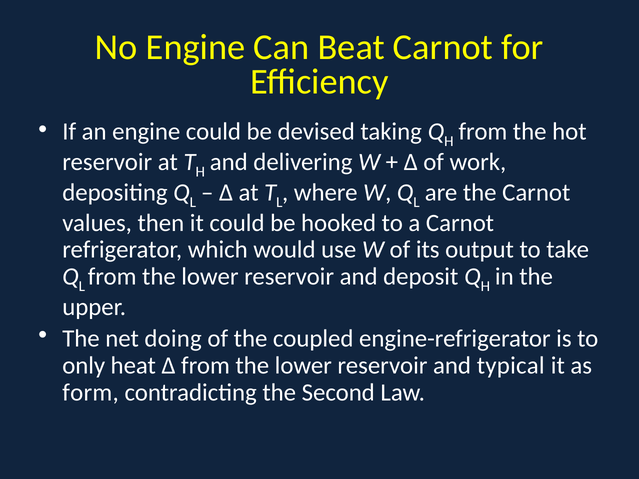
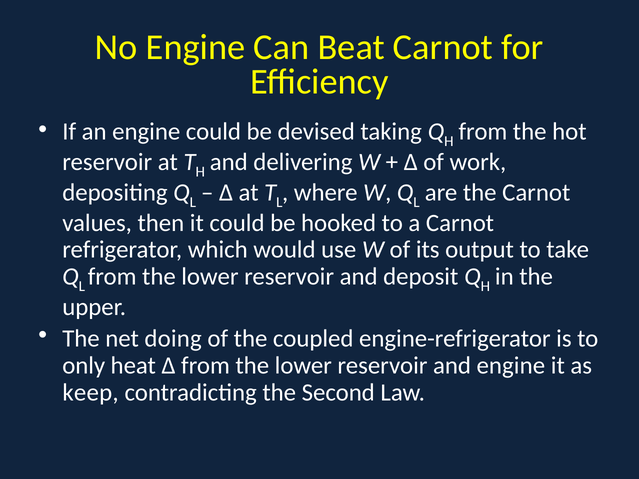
and typical: typical -> engine
form: form -> keep
